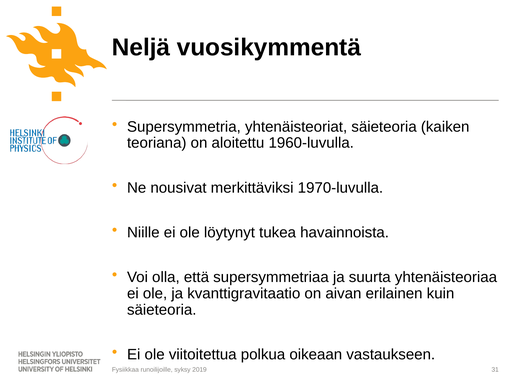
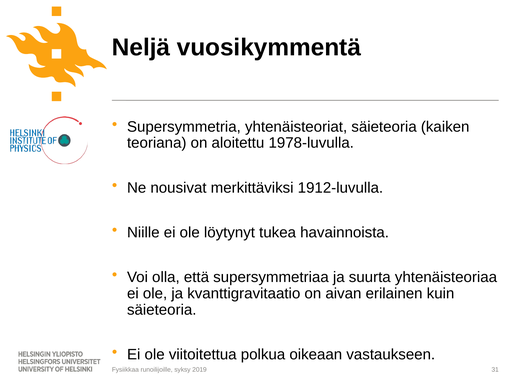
1960-luvulla: 1960-luvulla -> 1978-luvulla
1970-luvulla: 1970-luvulla -> 1912-luvulla
